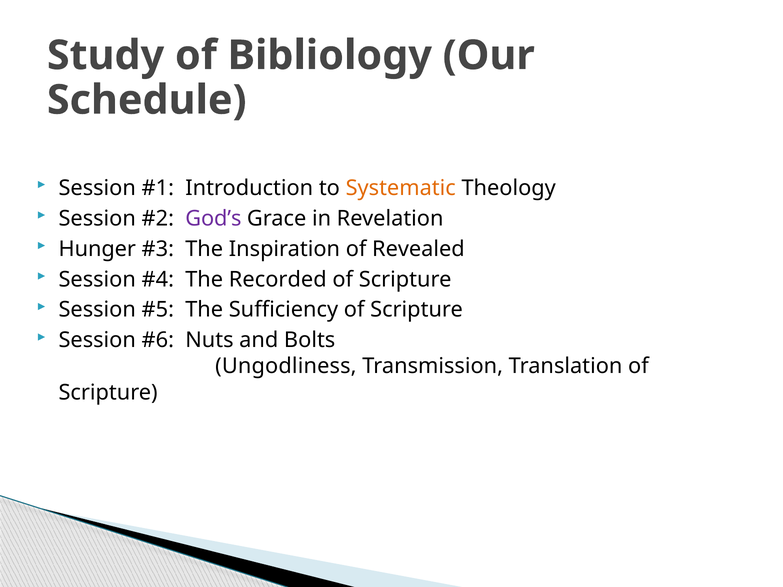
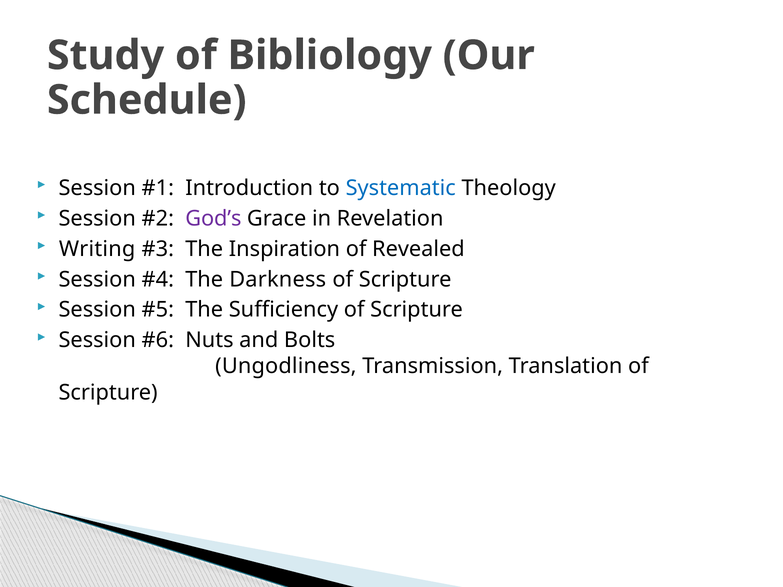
Systematic colour: orange -> blue
Hunger: Hunger -> Writing
Recorded: Recorded -> Darkness
